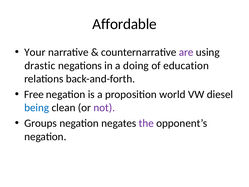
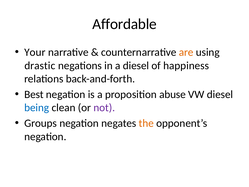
are colour: purple -> orange
a doing: doing -> diesel
education: education -> happiness
Free: Free -> Best
world: world -> abuse
the colour: purple -> orange
